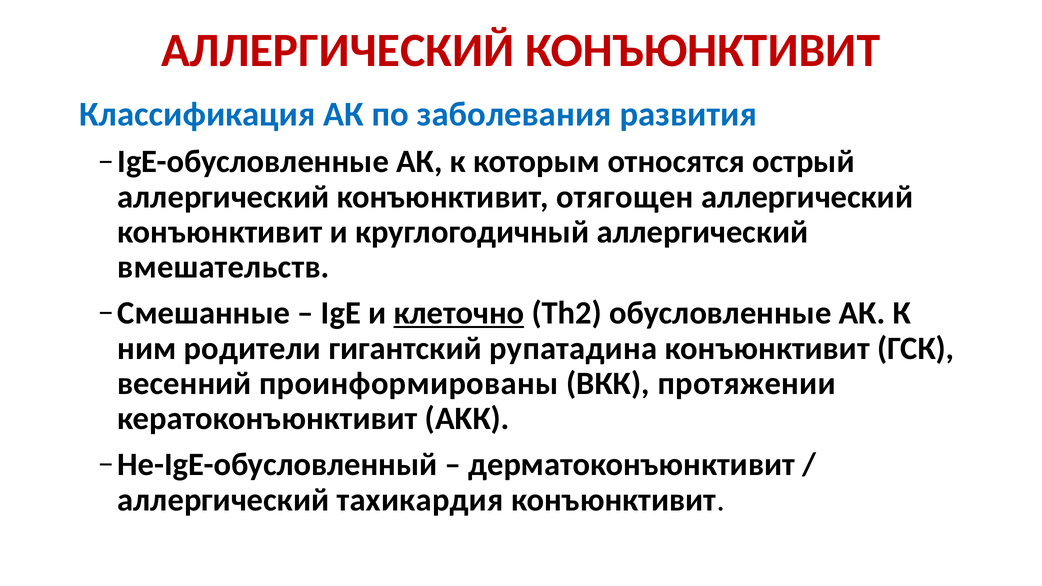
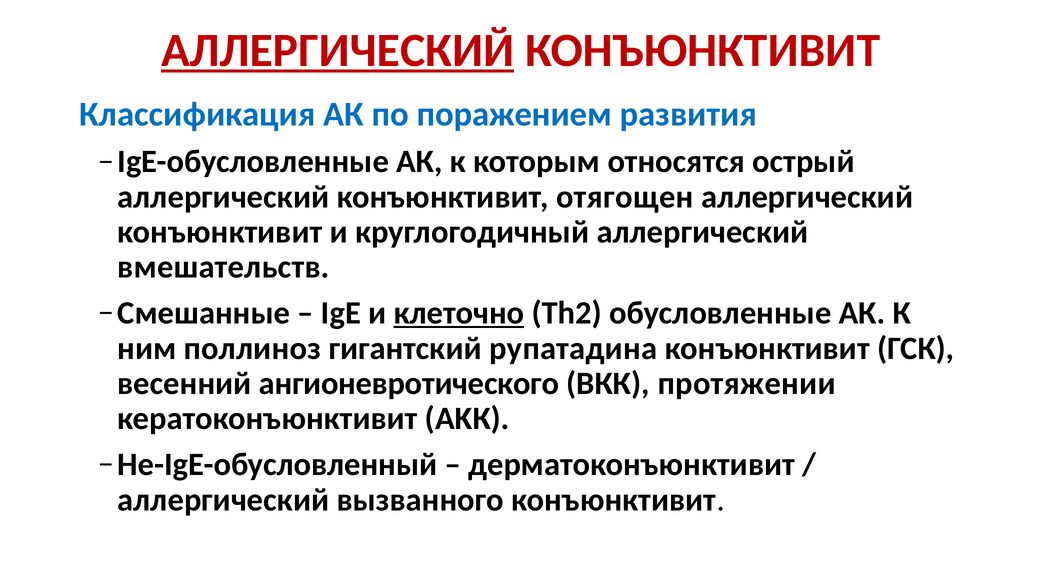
АЛЛЕРГИЧЕСКИЙ at (338, 51) underline: none -> present
заболевания: заболевания -> поражением
родители: родители -> поллиноз
проинформированы: проинформированы -> ангионевротического
тахикардия: тахикардия -> вызванного
